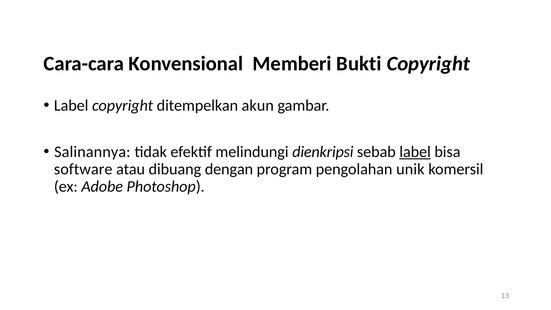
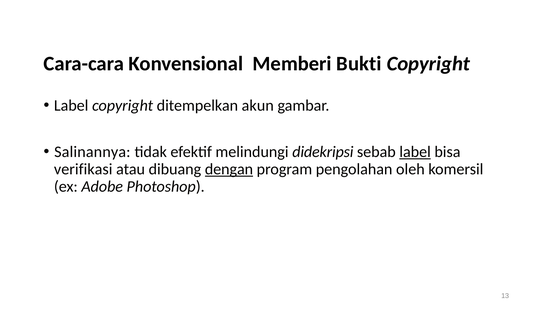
dienkripsi: dienkripsi -> didekripsi
software: software -> verifikasi
dengan underline: none -> present
unik: unik -> oleh
